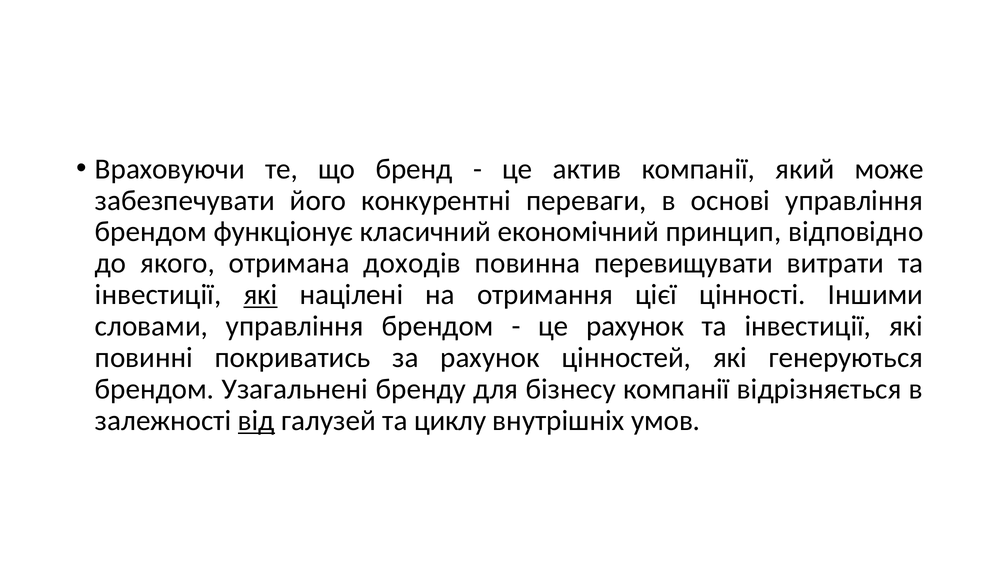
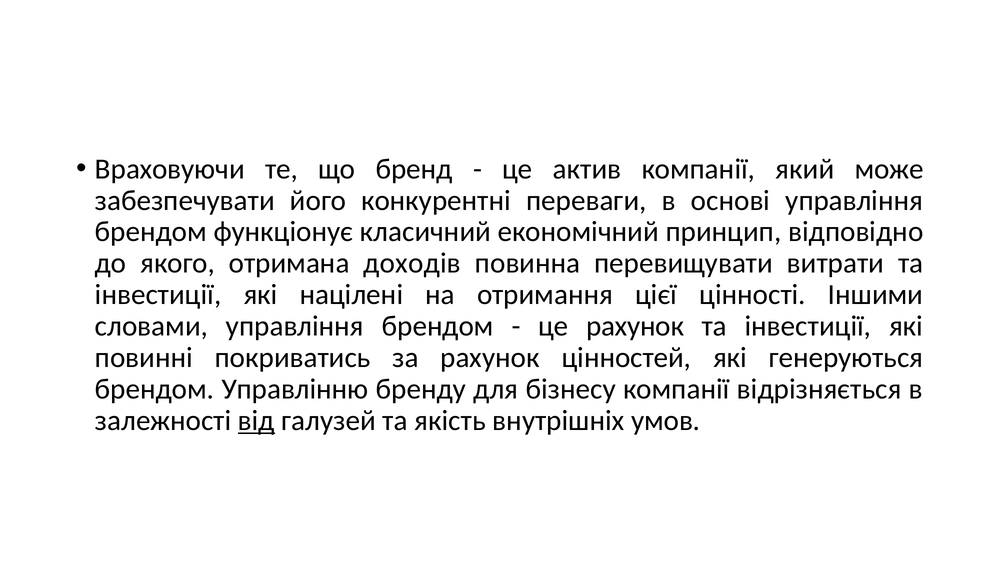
які at (260, 295) underline: present -> none
Узагальнені: Узагальнені -> Управлінню
циклу: циклу -> якість
